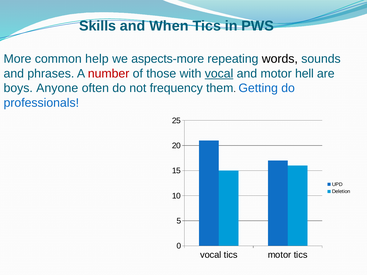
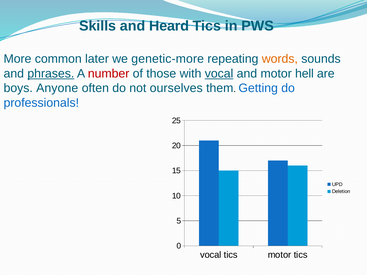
When: When -> Heard
help: help -> later
aspects-more: aspects-more -> genetic-more
words colour: black -> orange
phrases underline: none -> present
frequency: frequency -> ourselves
